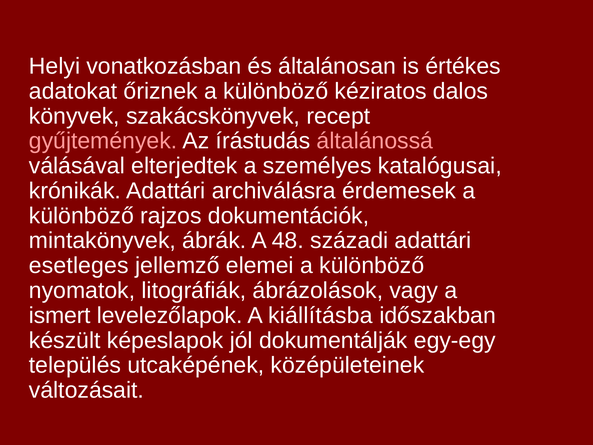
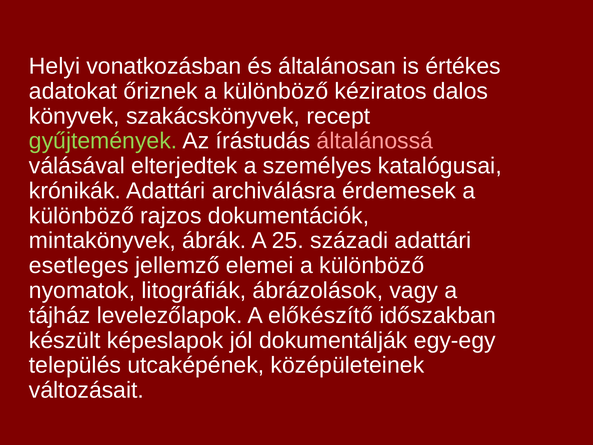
gyűjtemények colour: pink -> light green
48: 48 -> 25
ismert: ismert -> tájház
kiállításba: kiállításba -> előkészítő
